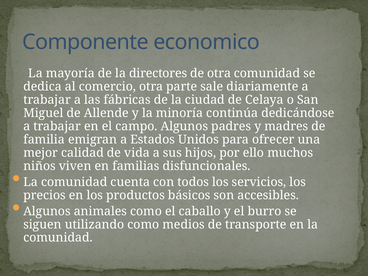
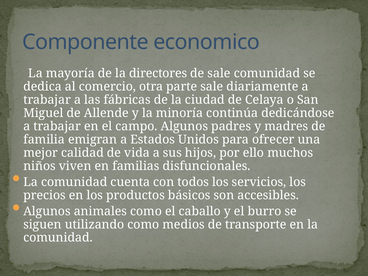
de otra: otra -> sale
